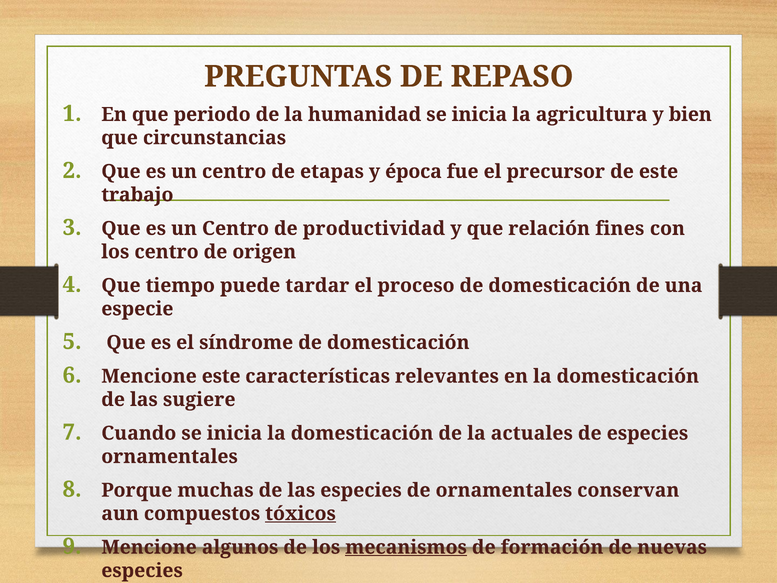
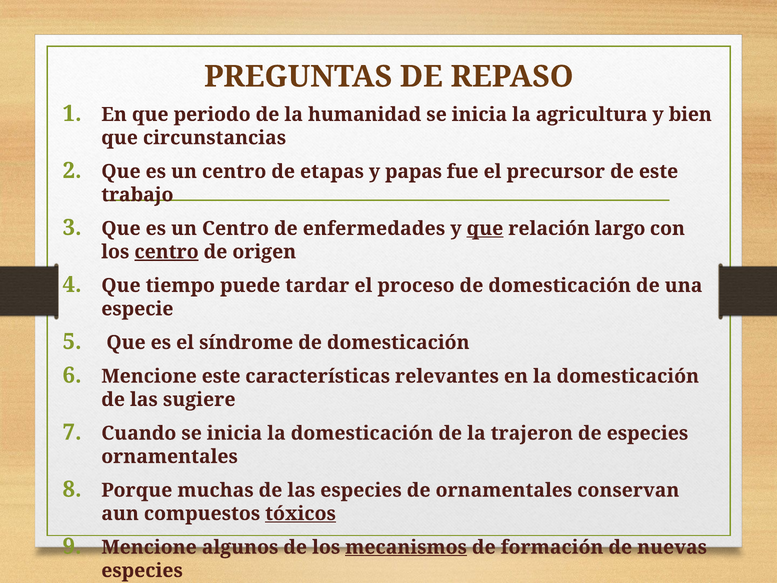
época: época -> papas
productividad: productividad -> enfermedades
que at (485, 228) underline: none -> present
fines: fines -> largo
centro at (167, 252) underline: none -> present
actuales: actuales -> trajeron
